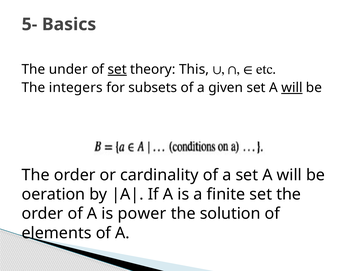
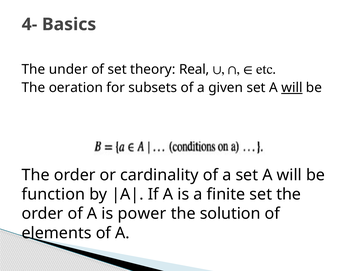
5-: 5- -> 4-
set at (117, 70) underline: present -> none
This: This -> Real
integers: integers -> oeration
oeration: oeration -> function
